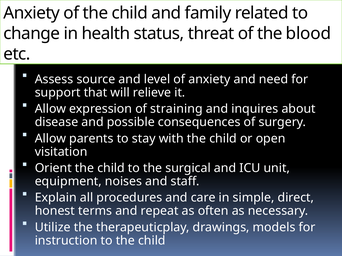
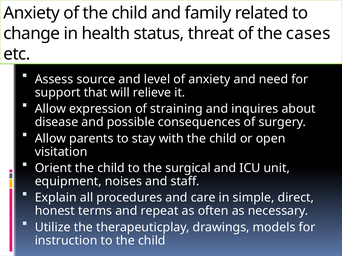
blood: blood -> cases
